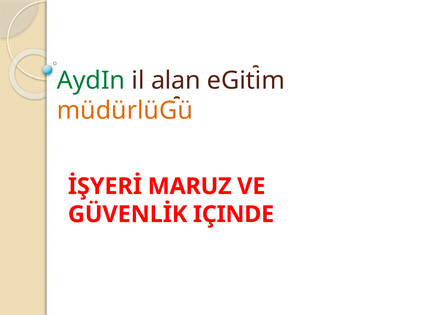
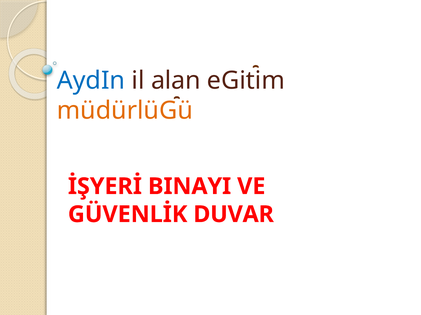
AydIn colour: green -> blue
MARUZ: MARUZ -> BINAYI
IÇINDE: IÇINDE -> DUVAR
